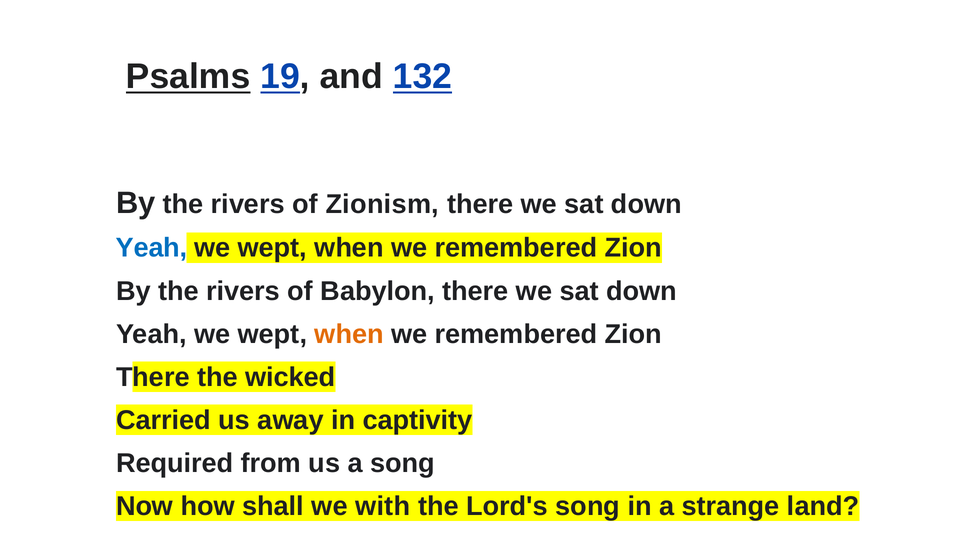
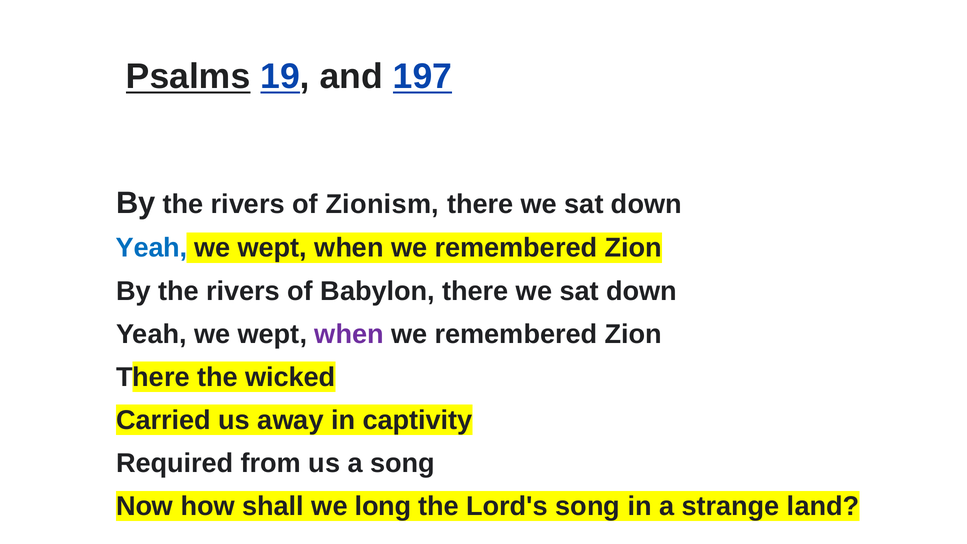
132: 132 -> 197
when at (349, 334) colour: orange -> purple
with: with -> long
